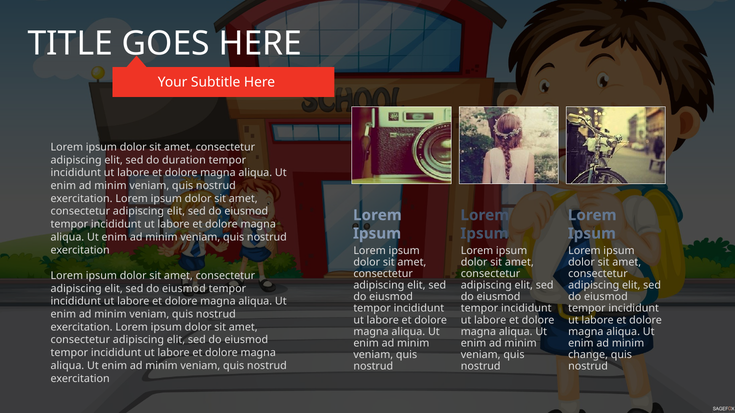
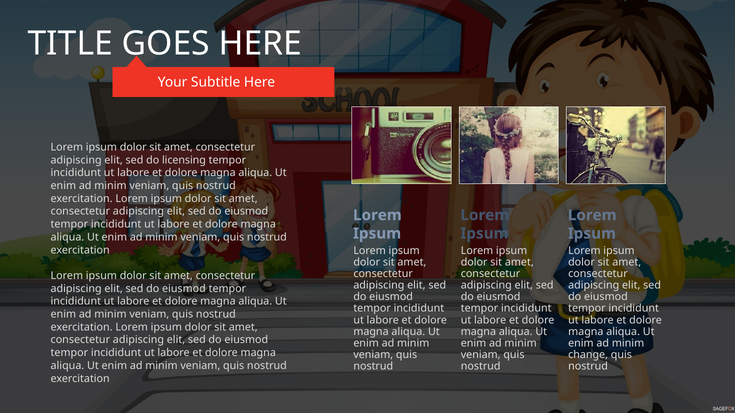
duration: duration -> licensing
